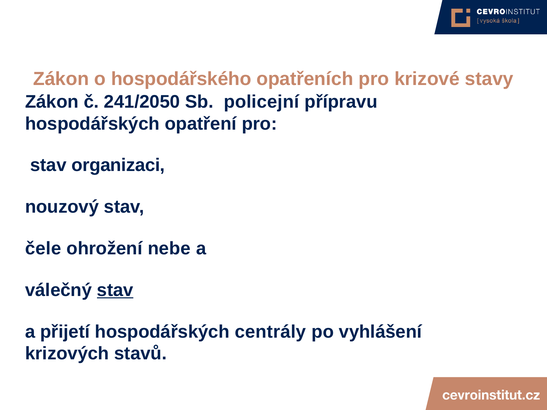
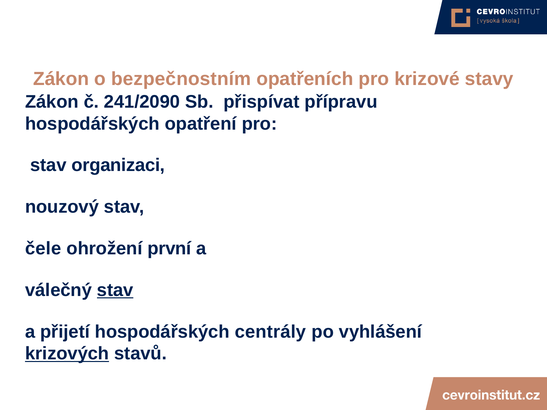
hospodářského: hospodářského -> bezpečnostním
241/2050: 241/2050 -> 241/2090
policejní: policejní -> přispívat
nebe: nebe -> první
krizových underline: none -> present
